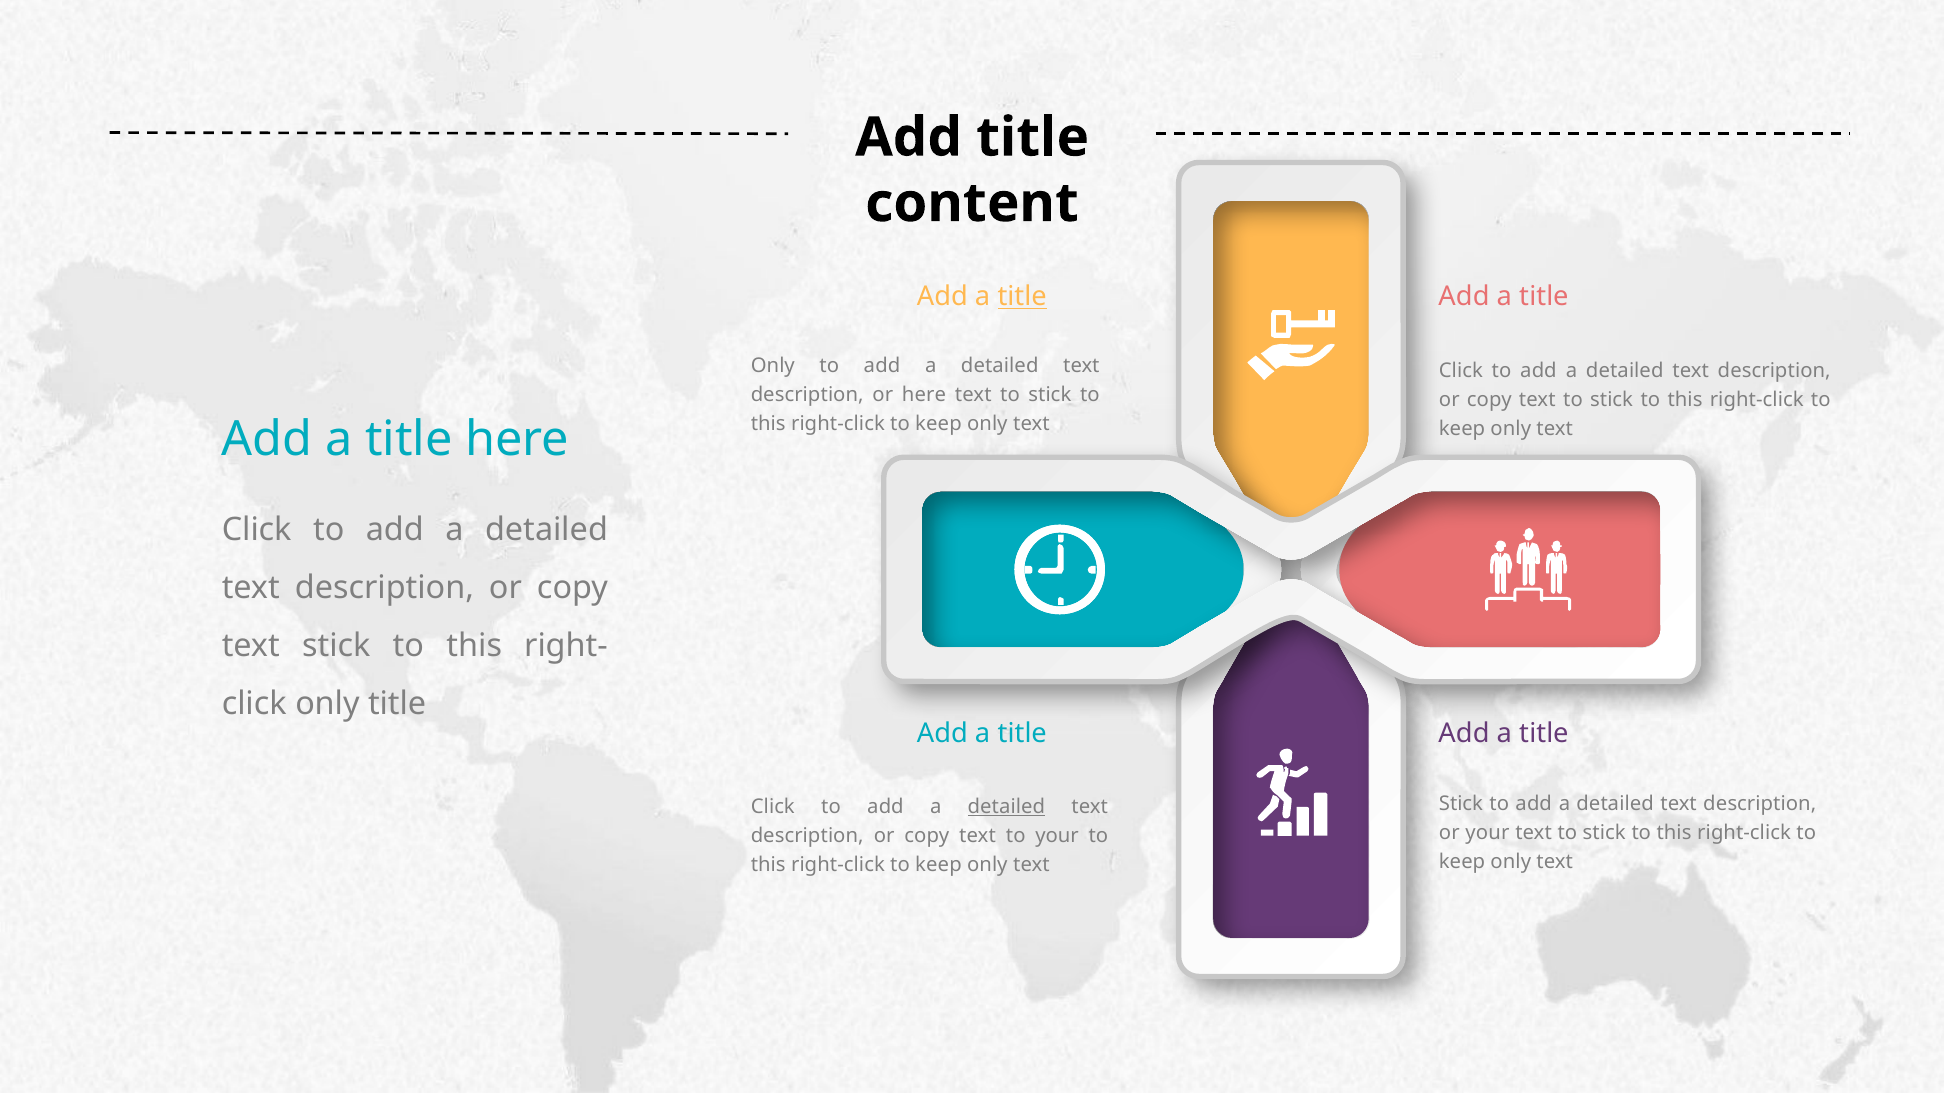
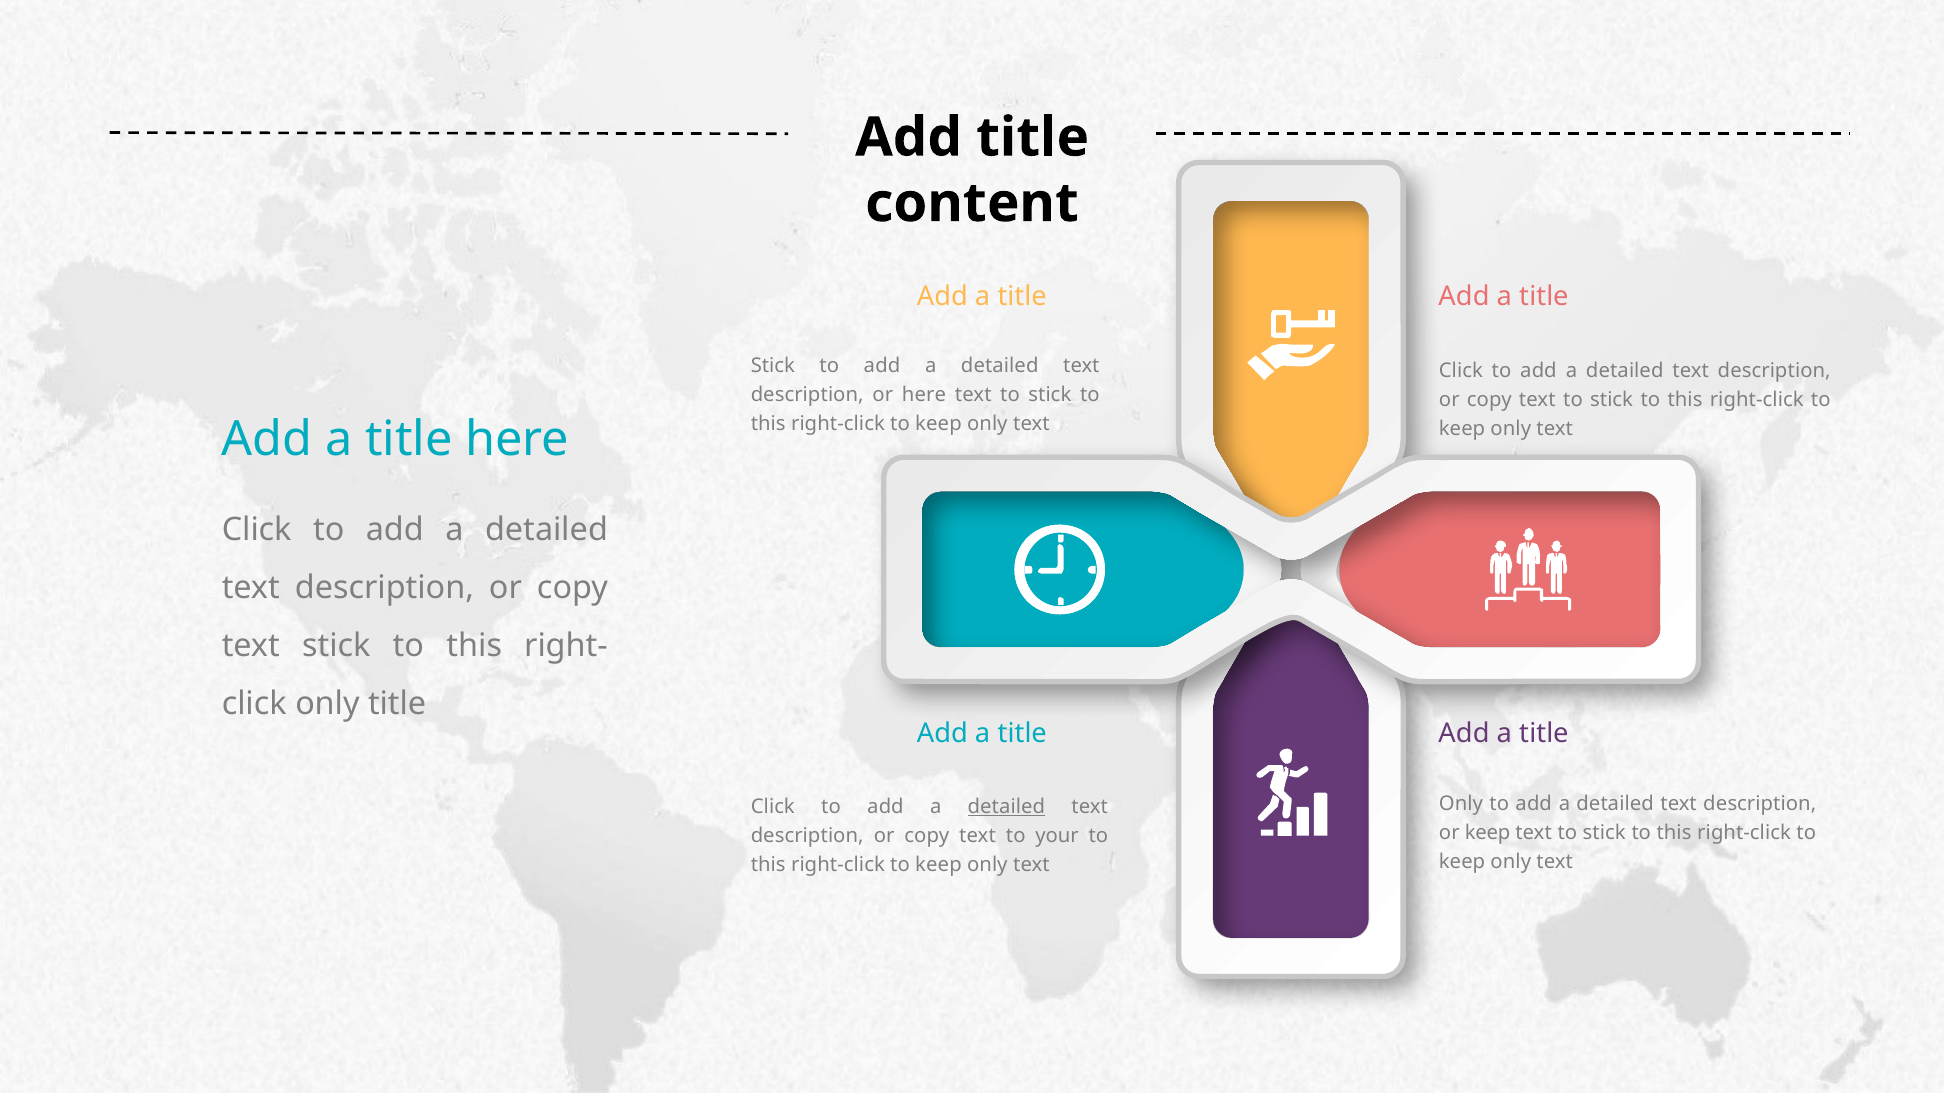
title at (1022, 297) underline: present -> none
Only at (773, 366): Only -> Stick
Stick at (1461, 804): Stick -> Only
or your: your -> keep
